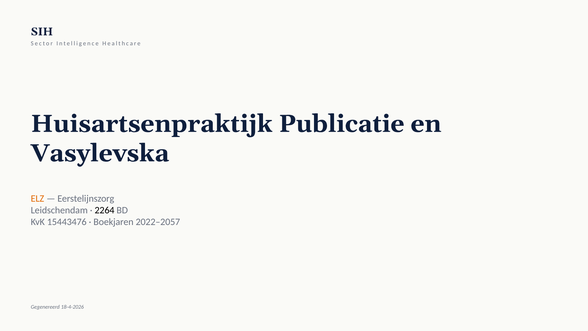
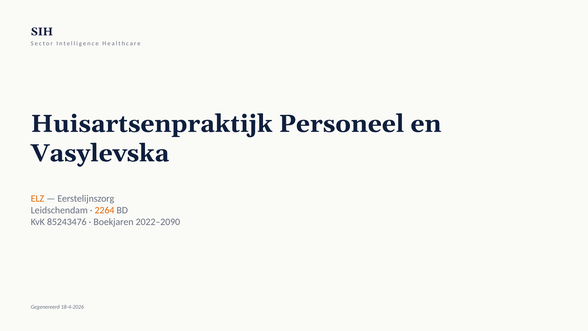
Publicatie: Publicatie -> Personeel
2264 colour: black -> orange
15443476: 15443476 -> 85243476
2022–2057: 2022–2057 -> 2022–2090
